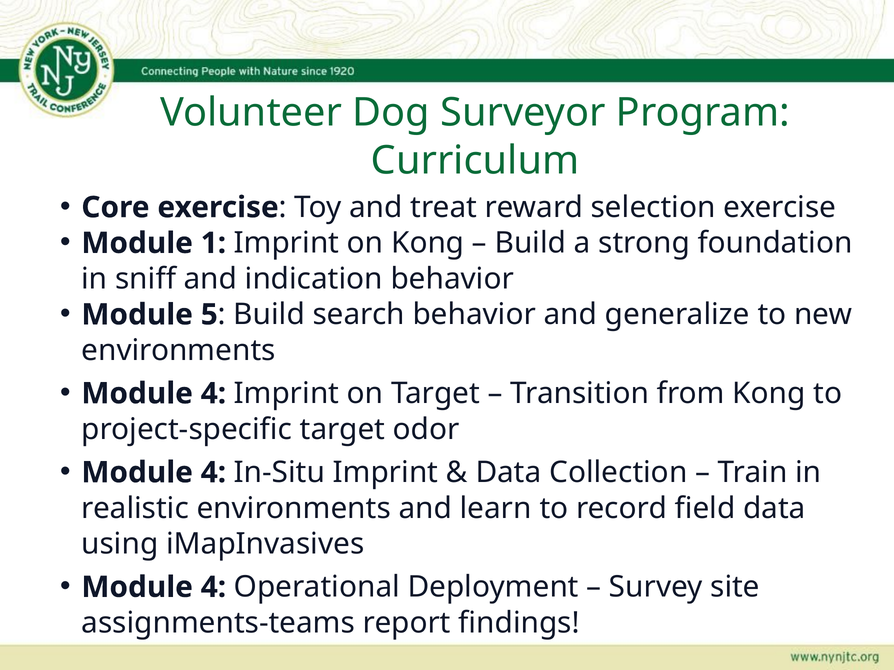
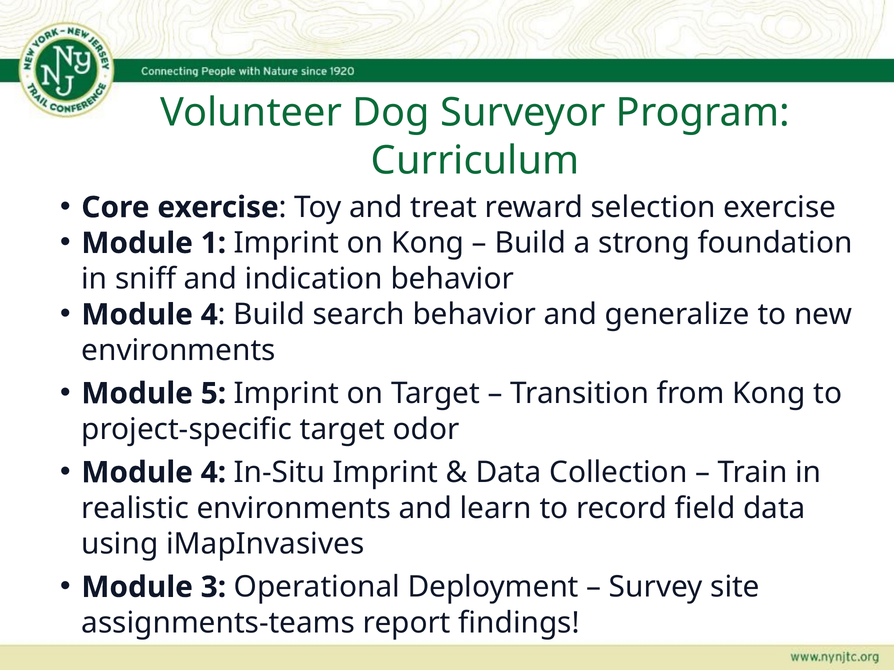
5 at (209, 315): 5 -> 4
4 at (213, 394): 4 -> 5
4 at (213, 588): 4 -> 3
